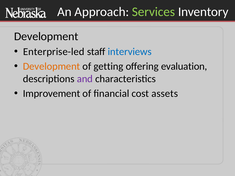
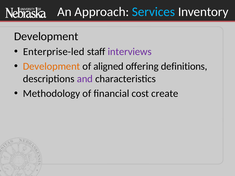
Services colour: light green -> light blue
interviews colour: blue -> purple
getting: getting -> aligned
evaluation: evaluation -> definitions
Improvement: Improvement -> Methodology
assets: assets -> create
